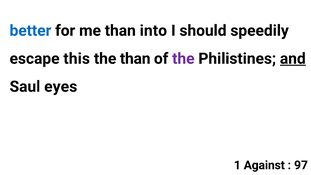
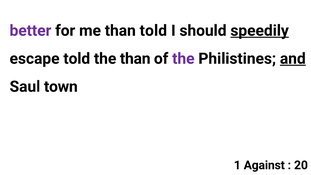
better colour: blue -> purple
than into: into -> told
speedily underline: none -> present
escape this: this -> told
eyes: eyes -> town
97: 97 -> 20
